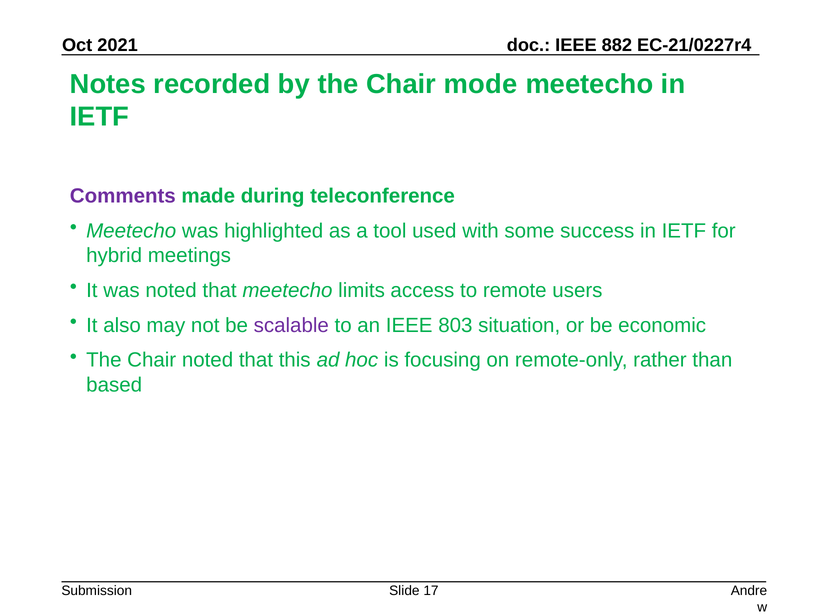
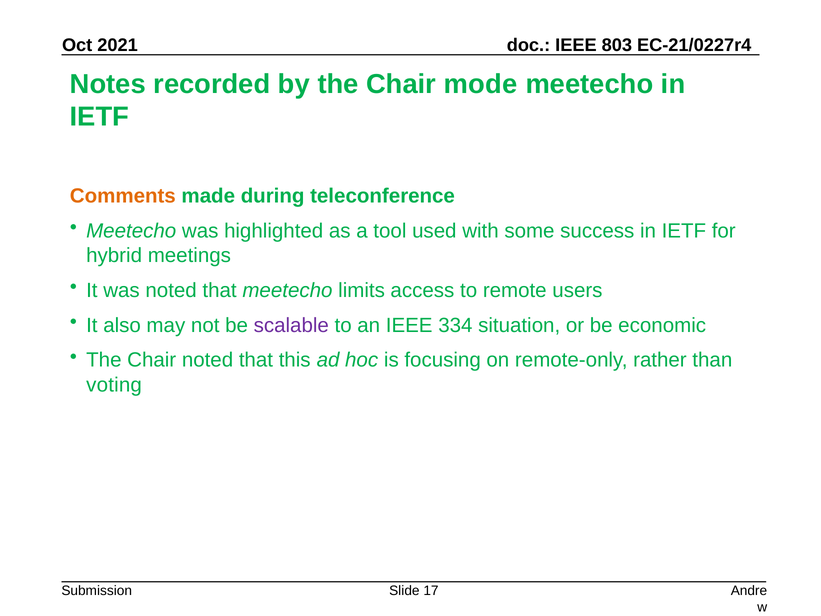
882: 882 -> 803
Comments colour: purple -> orange
803: 803 -> 334
based: based -> voting
